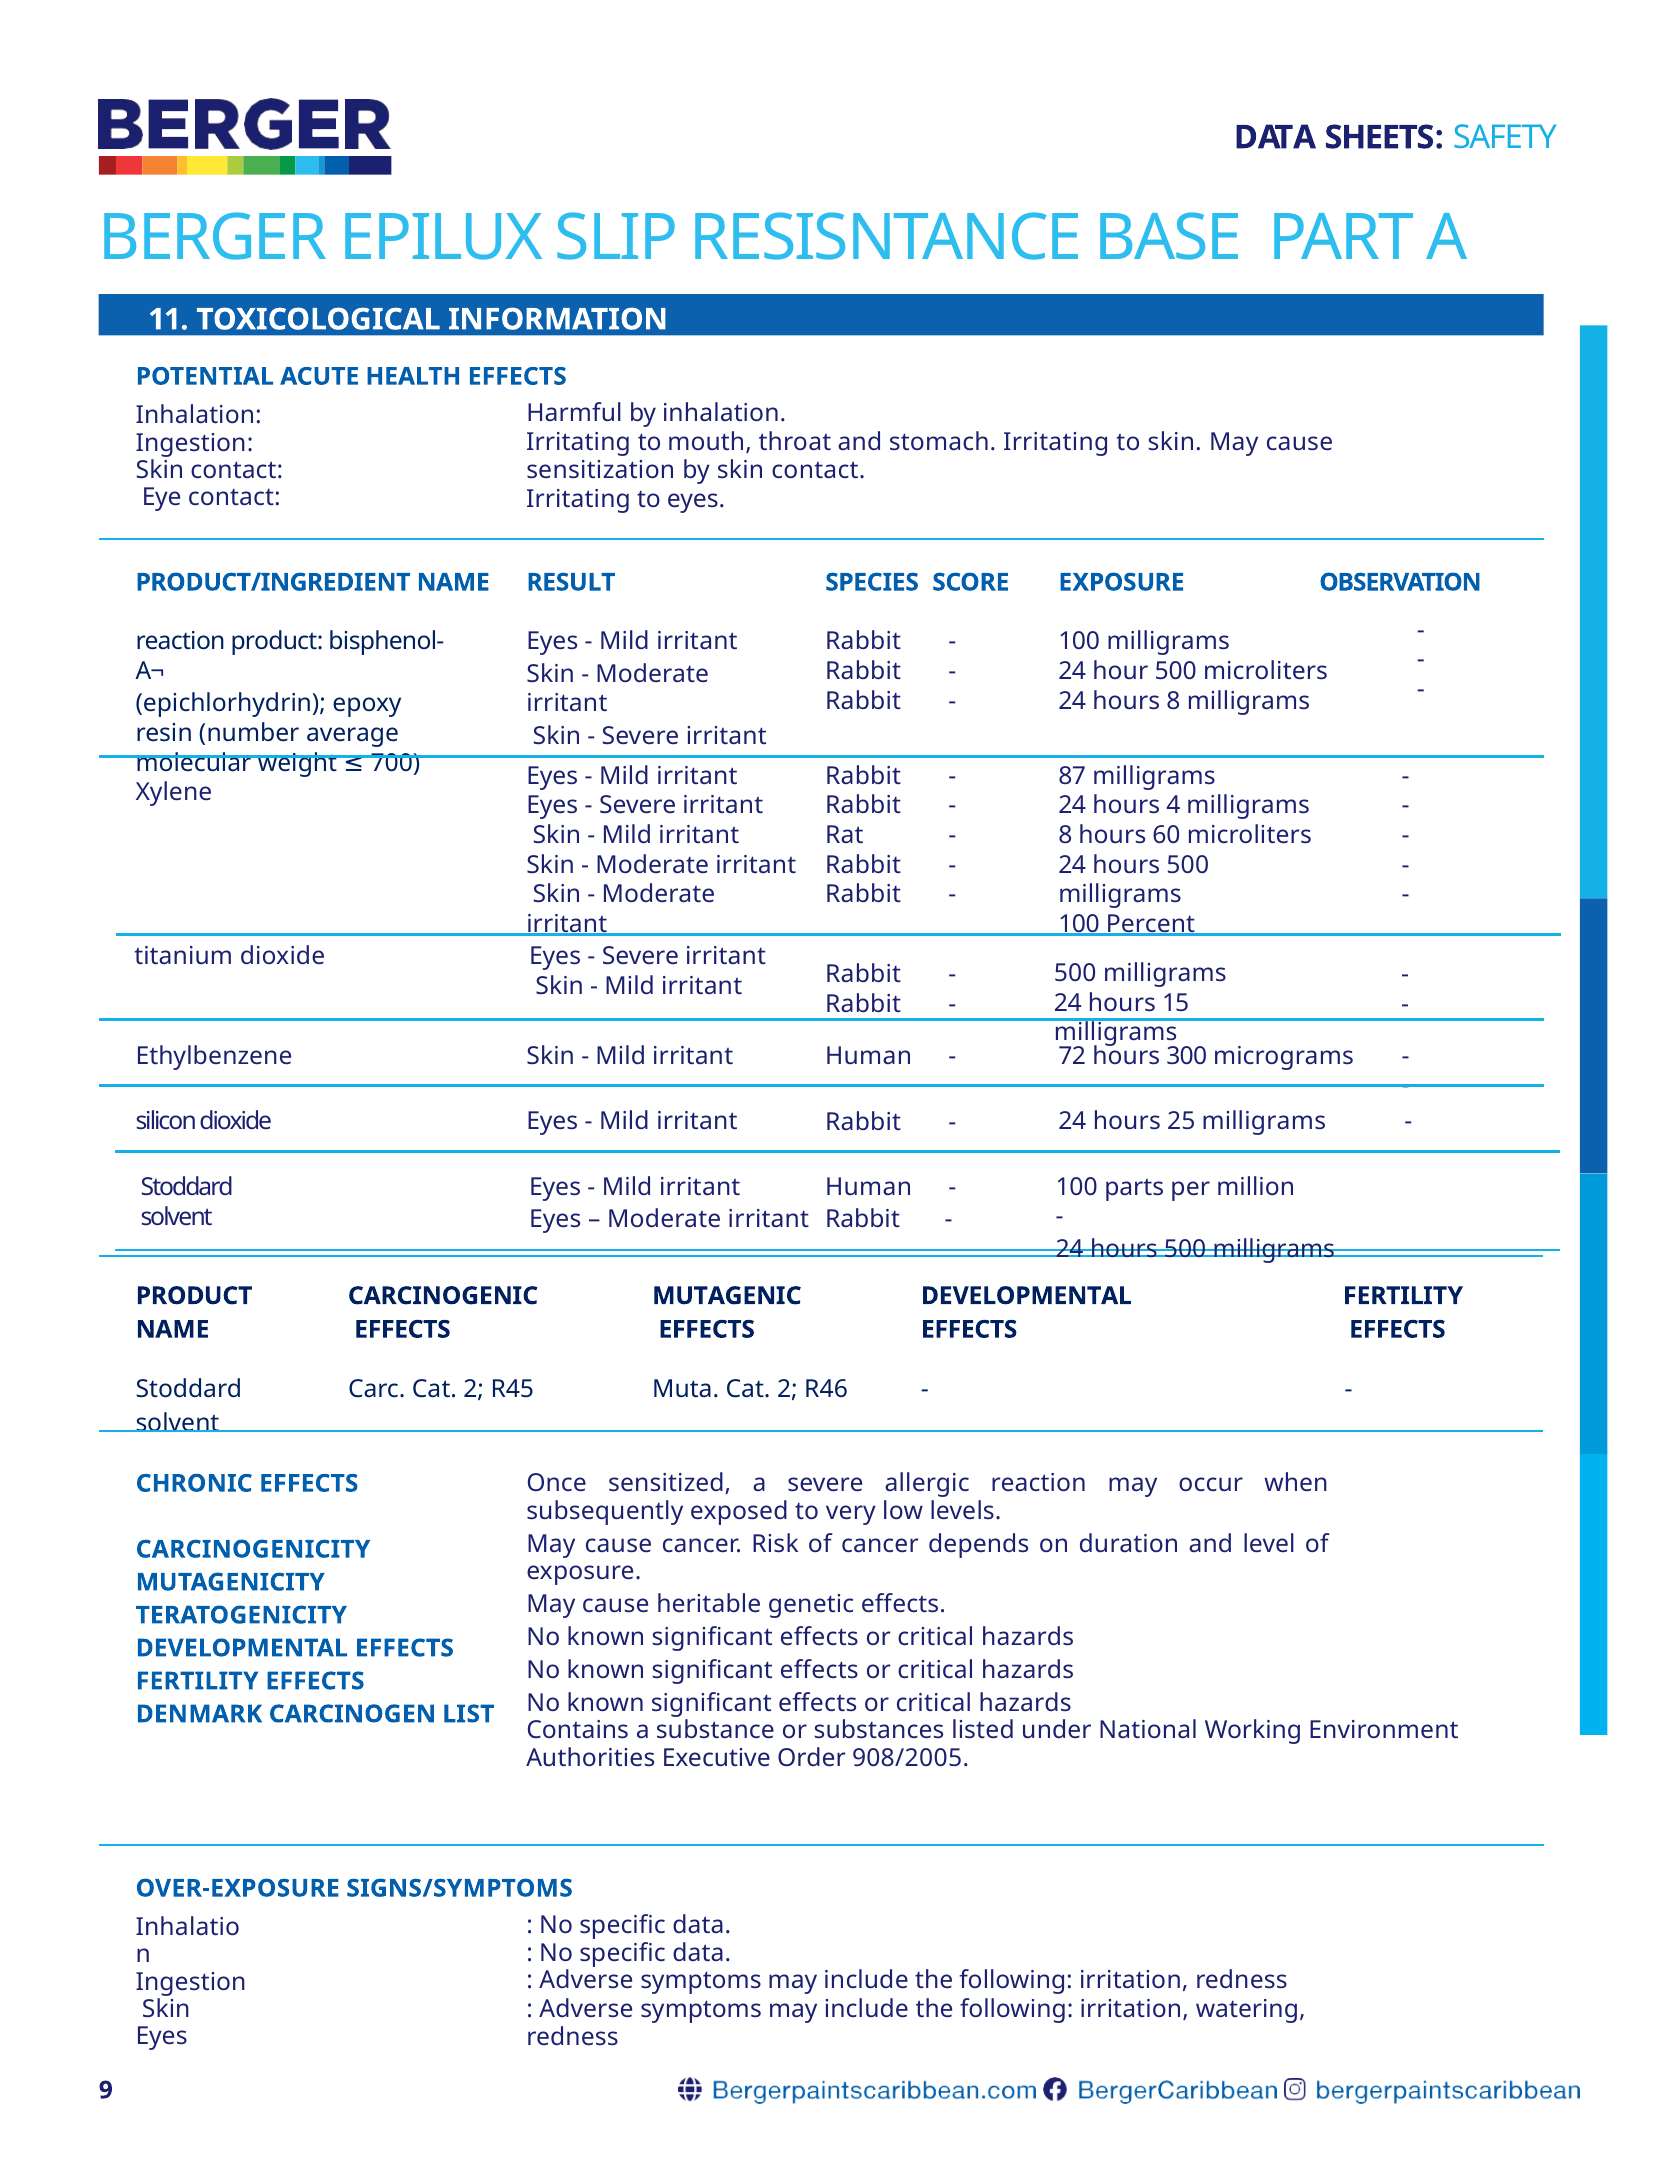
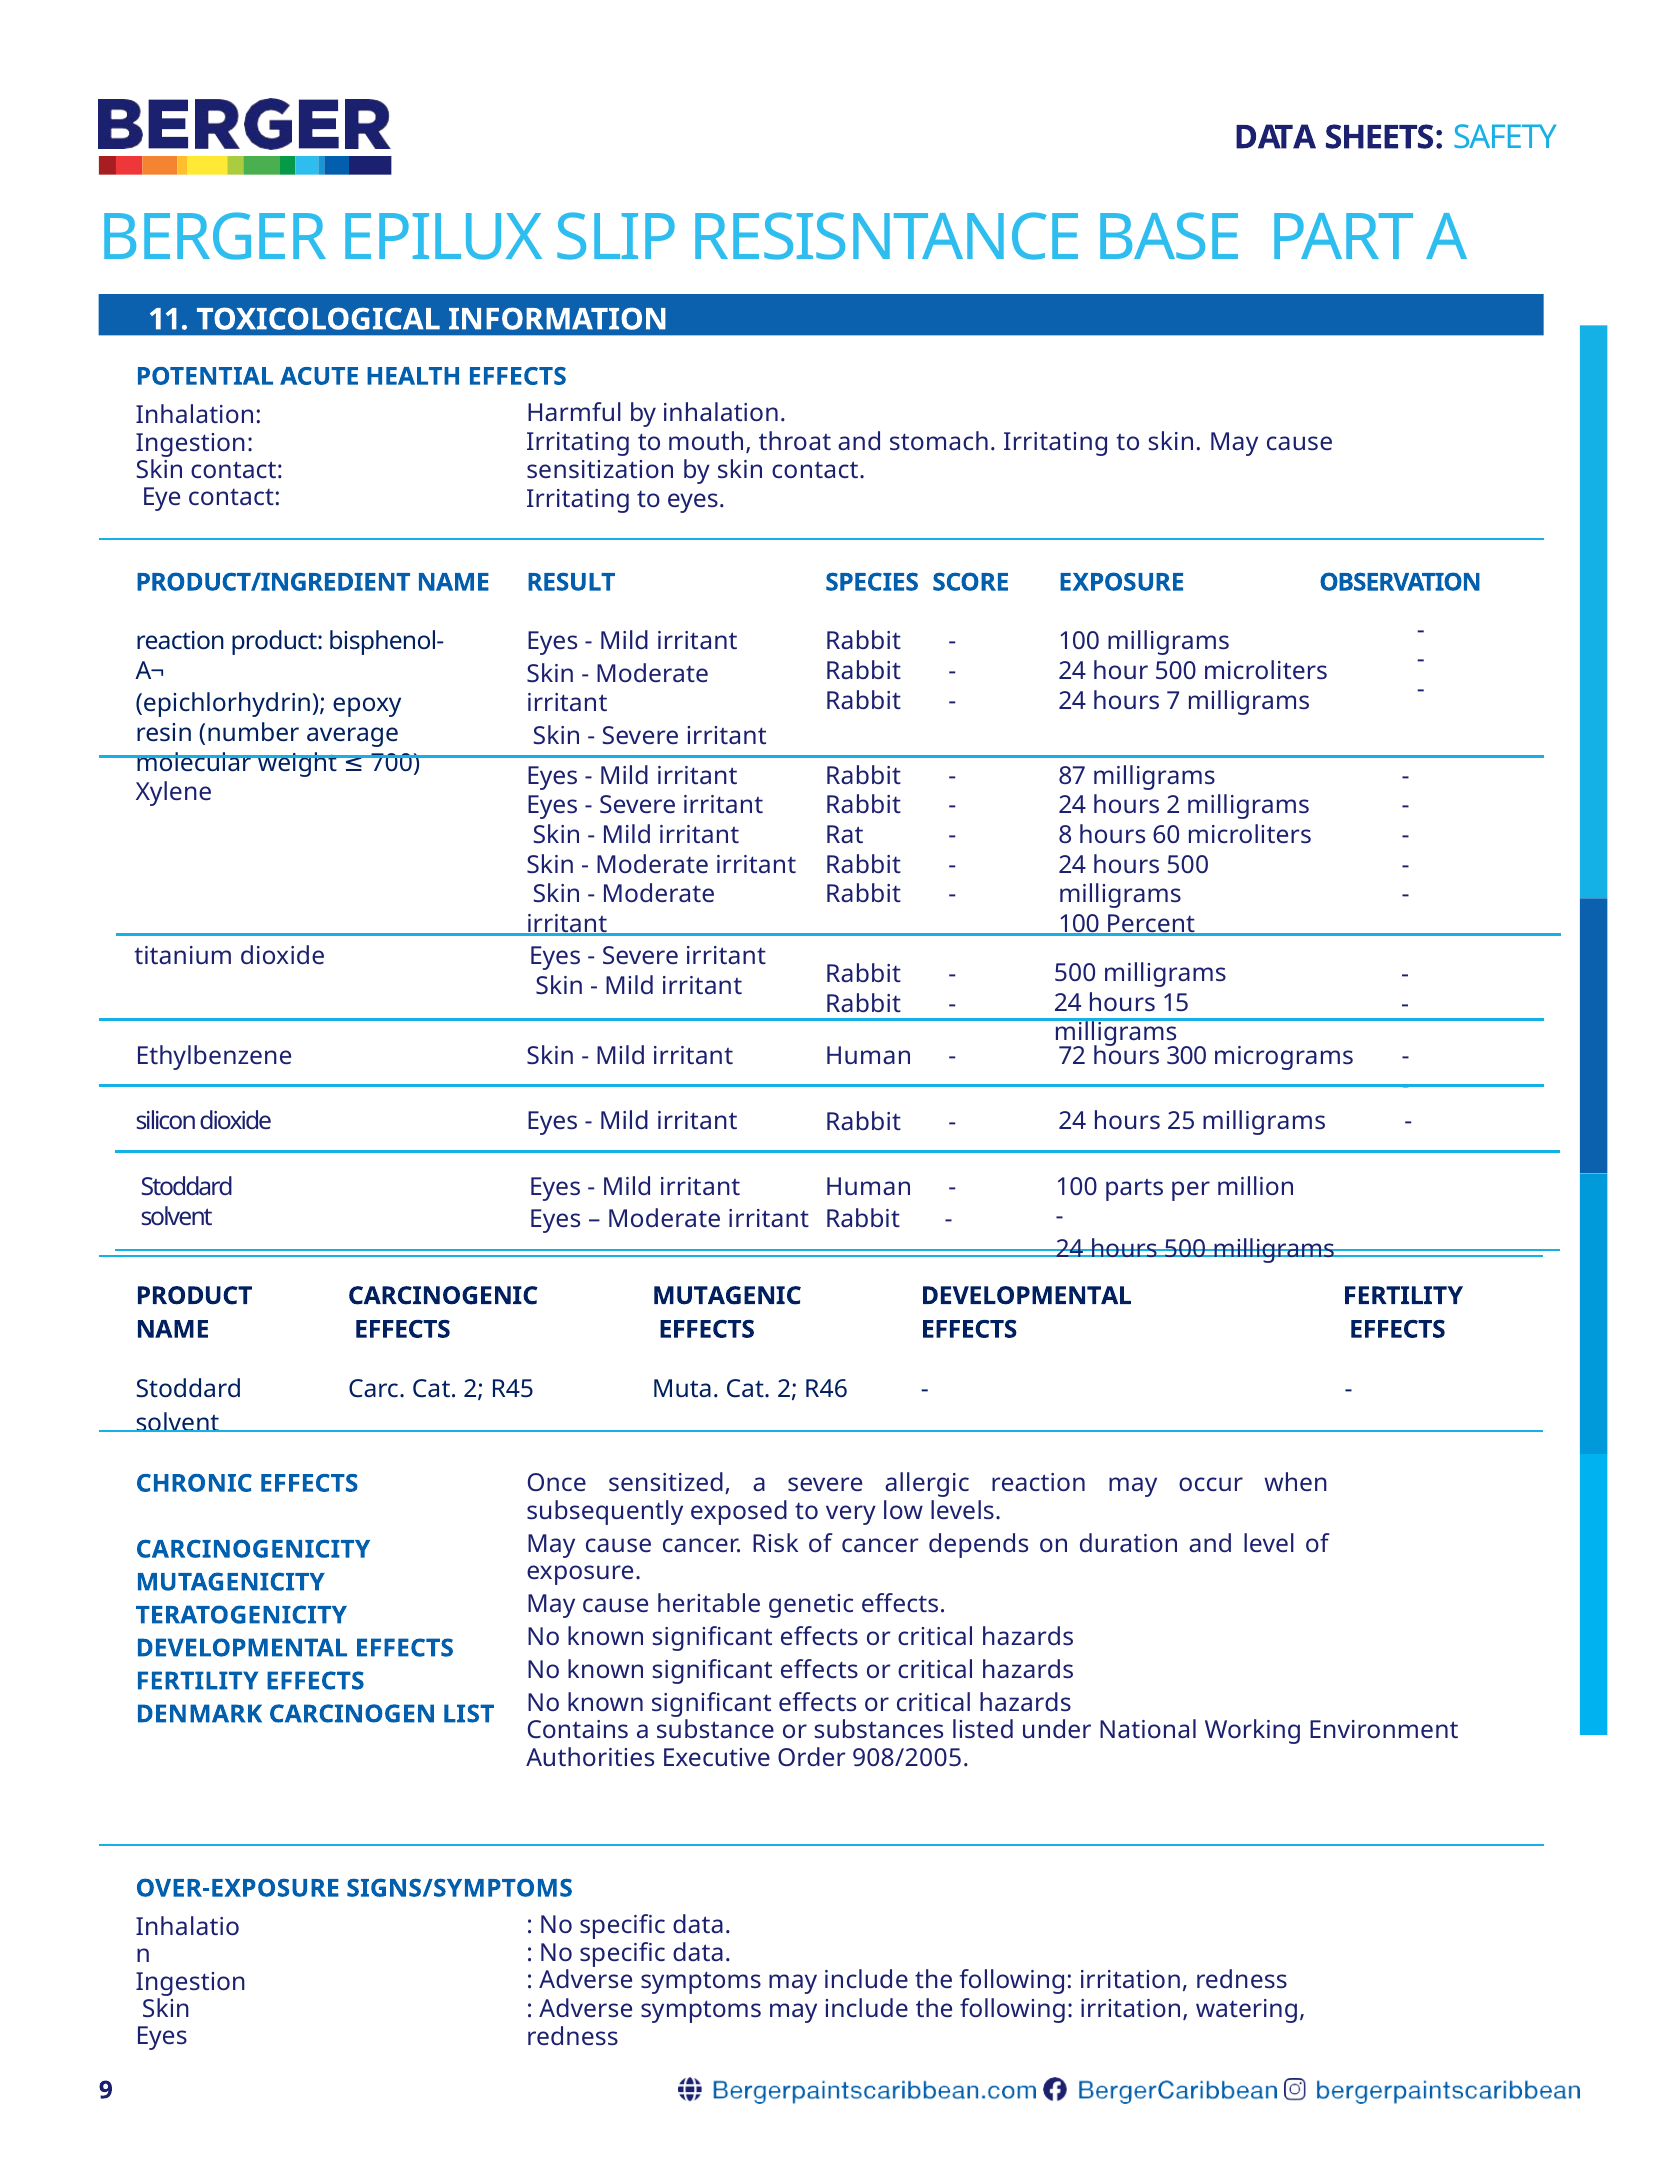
hours 8: 8 -> 7
hours 4: 4 -> 2
